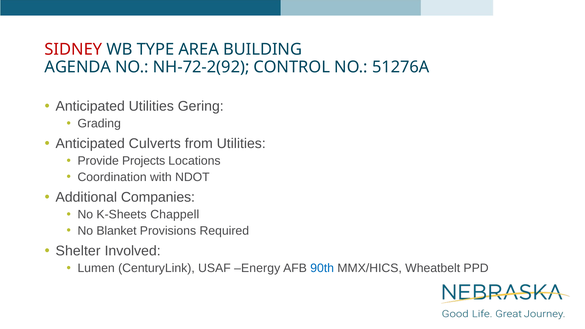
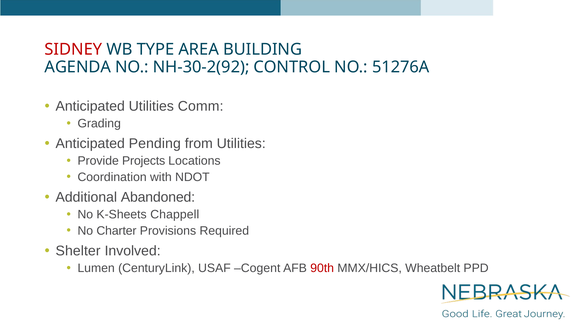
NH-72-2(92: NH-72-2(92 -> NH-30-2(92
Gering: Gering -> Comm
Culverts: Culverts -> Pending
Companies: Companies -> Abandoned
Blanket: Blanket -> Charter
Energy: Energy -> Cogent
90th colour: blue -> red
